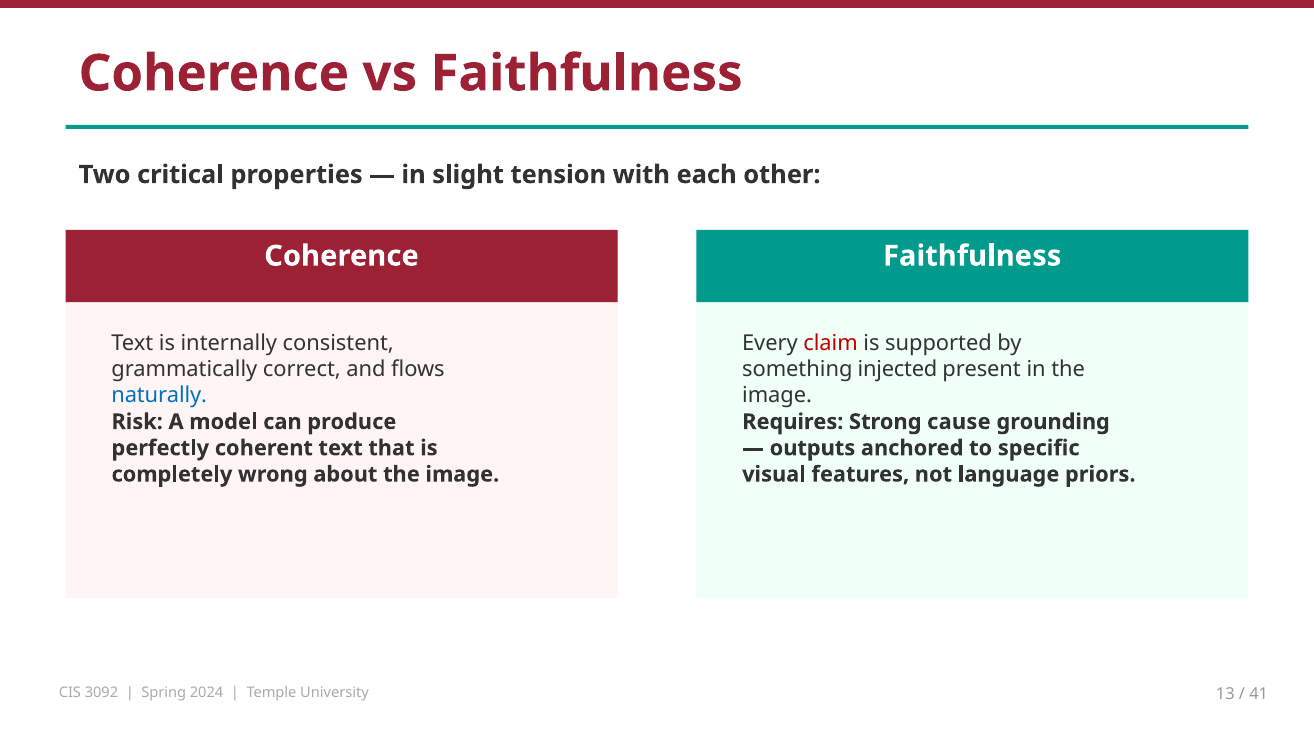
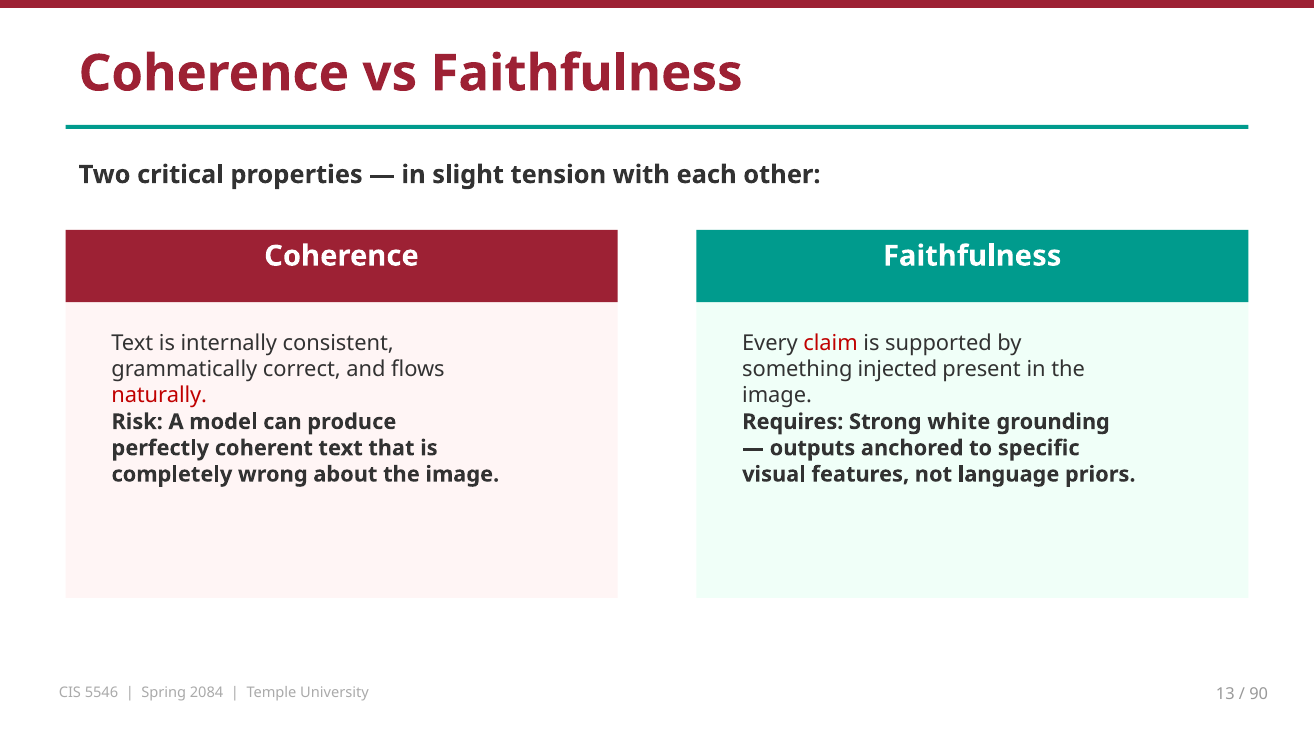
naturally colour: blue -> red
cause: cause -> white
3092: 3092 -> 5546
2024: 2024 -> 2084
41: 41 -> 90
